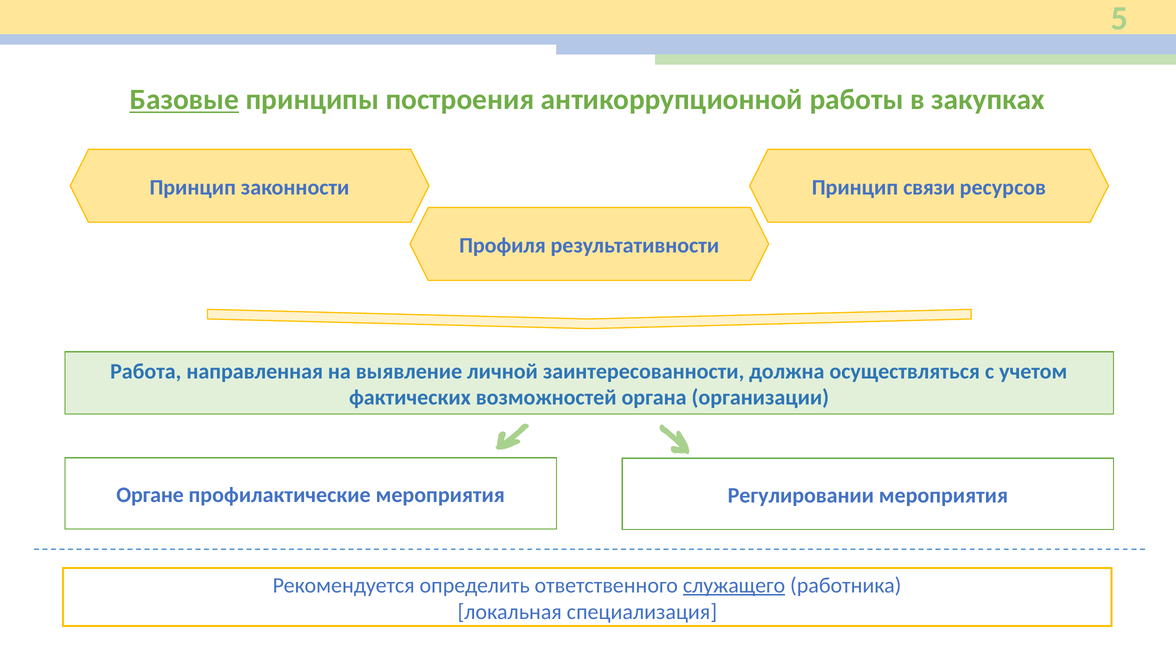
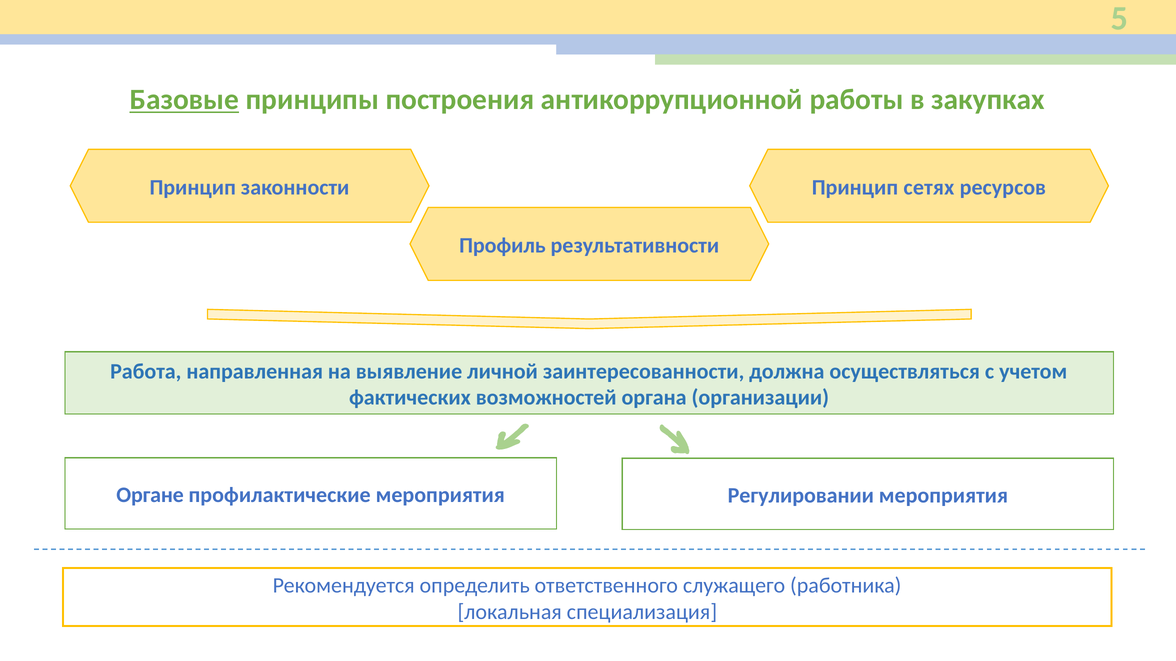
связи: связи -> сетях
Профиля: Профиля -> Профиль
служащего underline: present -> none
